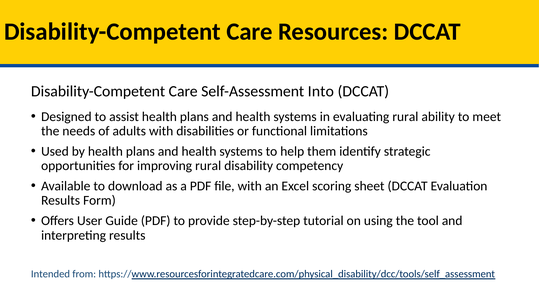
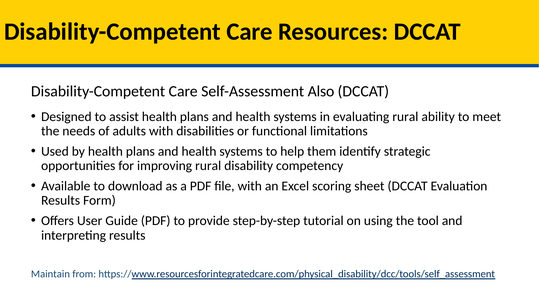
Into: Into -> Also
Intended: Intended -> Maintain
